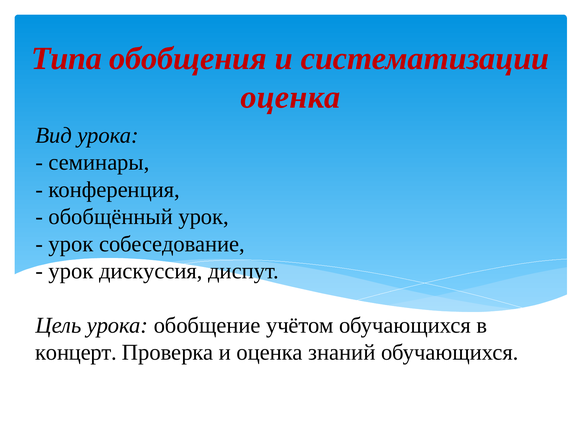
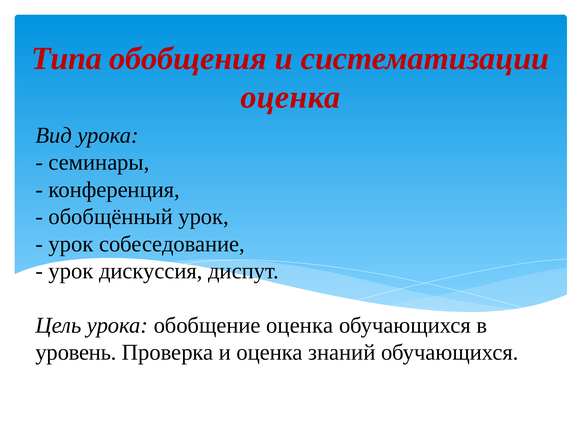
обобщение учётом: учётом -> оценка
концерт: концерт -> уровень
